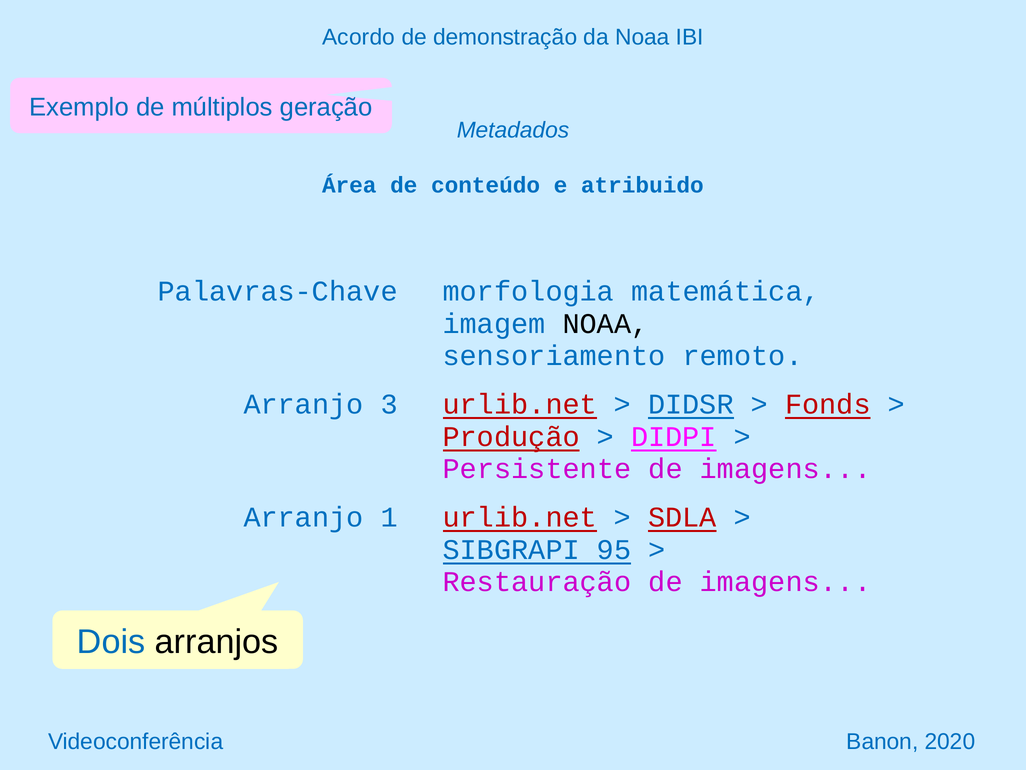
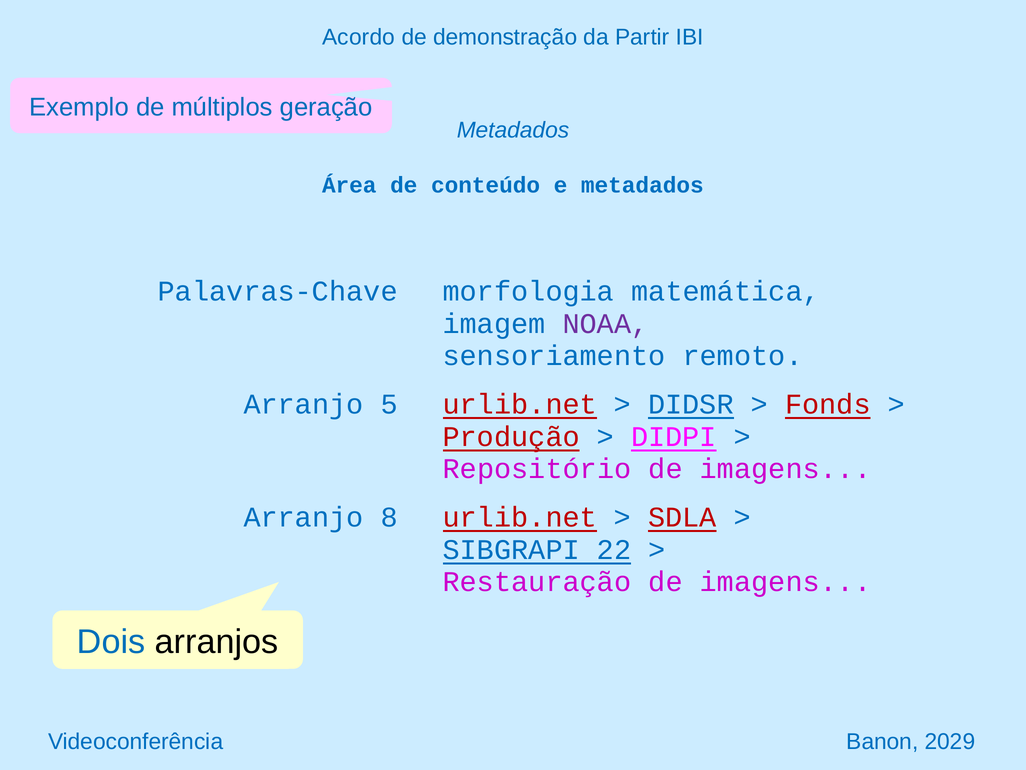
da Noaa: Noaa -> Partir
e atribuido: atribuido -> metadados
NOAA at (606, 323) colour: black -> purple
3: 3 -> 5
Persistente: Persistente -> Repositório
1: 1 -> 8
95: 95 -> 22
2020: 2020 -> 2029
